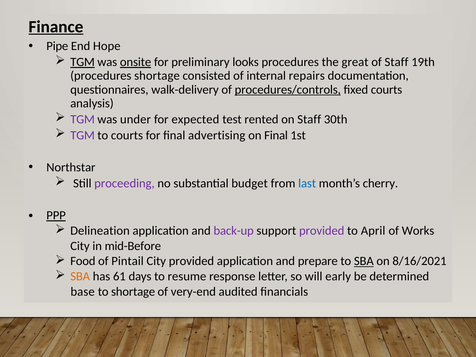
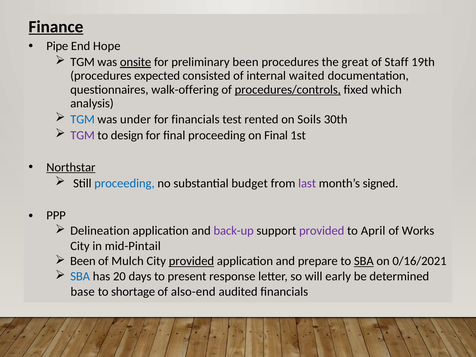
TGM at (83, 62) underline: present -> none
preliminary looks: looks -> been
procedures shortage: shortage -> expected
repairs: repairs -> waited
walk-delivery: walk-delivery -> walk-offering
fixed courts: courts -> which
TGM at (83, 119) colour: purple -> blue
for expected: expected -> financials
on Staff: Staff -> Soils
to courts: courts -> design
final advertising: advertising -> proceeding
Northstar underline: none -> present
proceeding at (125, 183) colour: purple -> blue
last colour: blue -> purple
cherry: cherry -> signed
PPP underline: present -> none
mid-Before: mid-Before -> mid-Pintail
Food at (83, 261): Food -> Been
Pintail: Pintail -> Mulch
provided at (191, 261) underline: none -> present
8/16/2021: 8/16/2021 -> 0/16/2021
SBA at (80, 276) colour: orange -> blue
61: 61 -> 20
resume: resume -> present
very-end: very-end -> also-end
